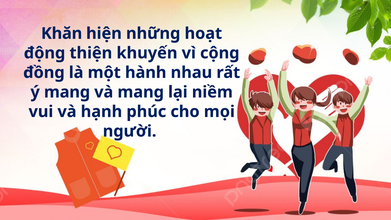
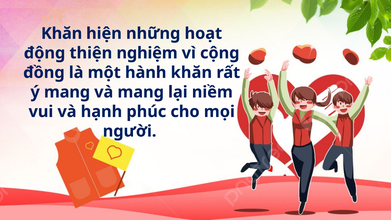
khuyến: khuyến -> nghiệm
hành nhau: nhau -> khăn
